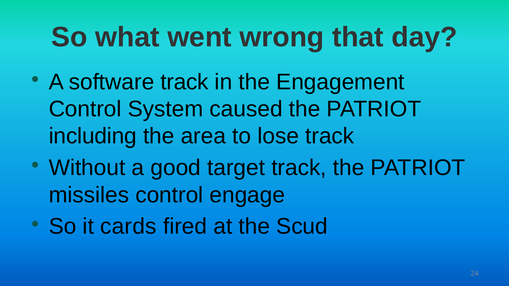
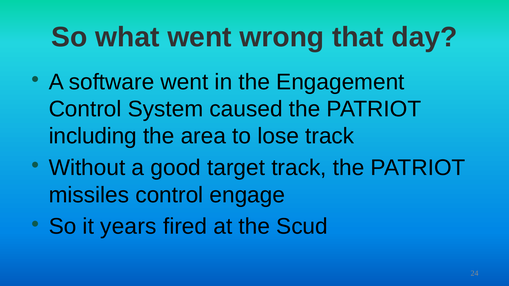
software track: track -> went
cards: cards -> years
